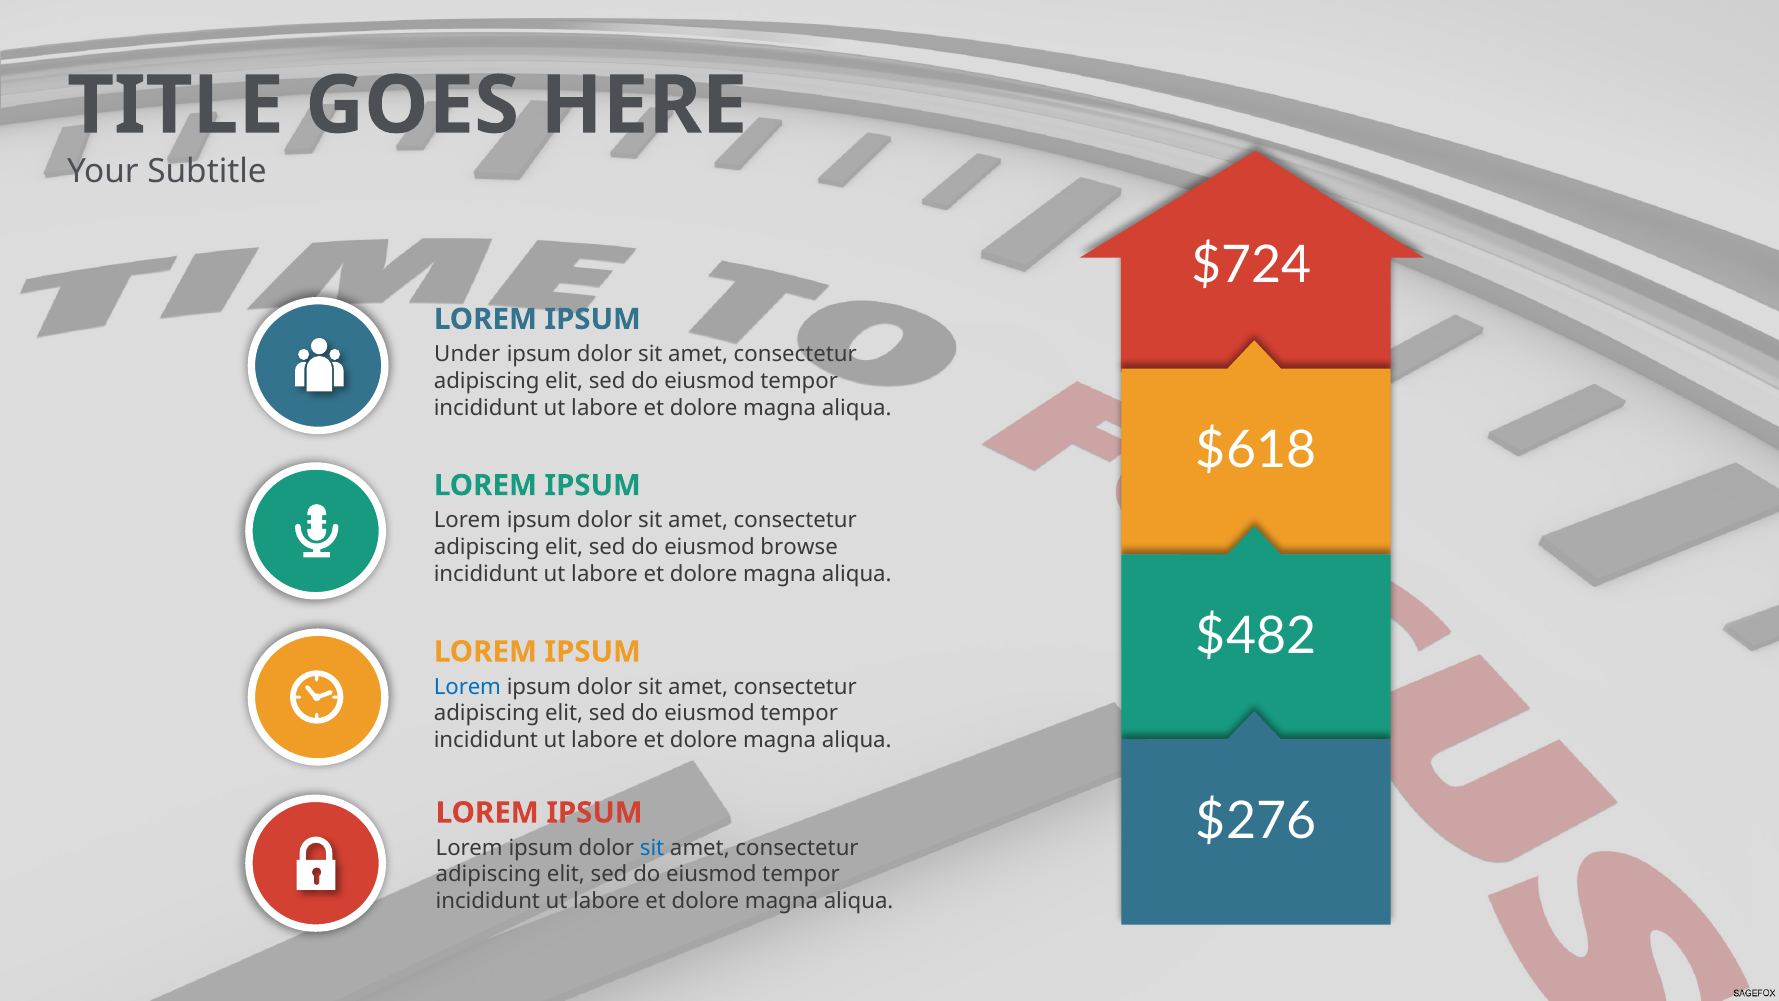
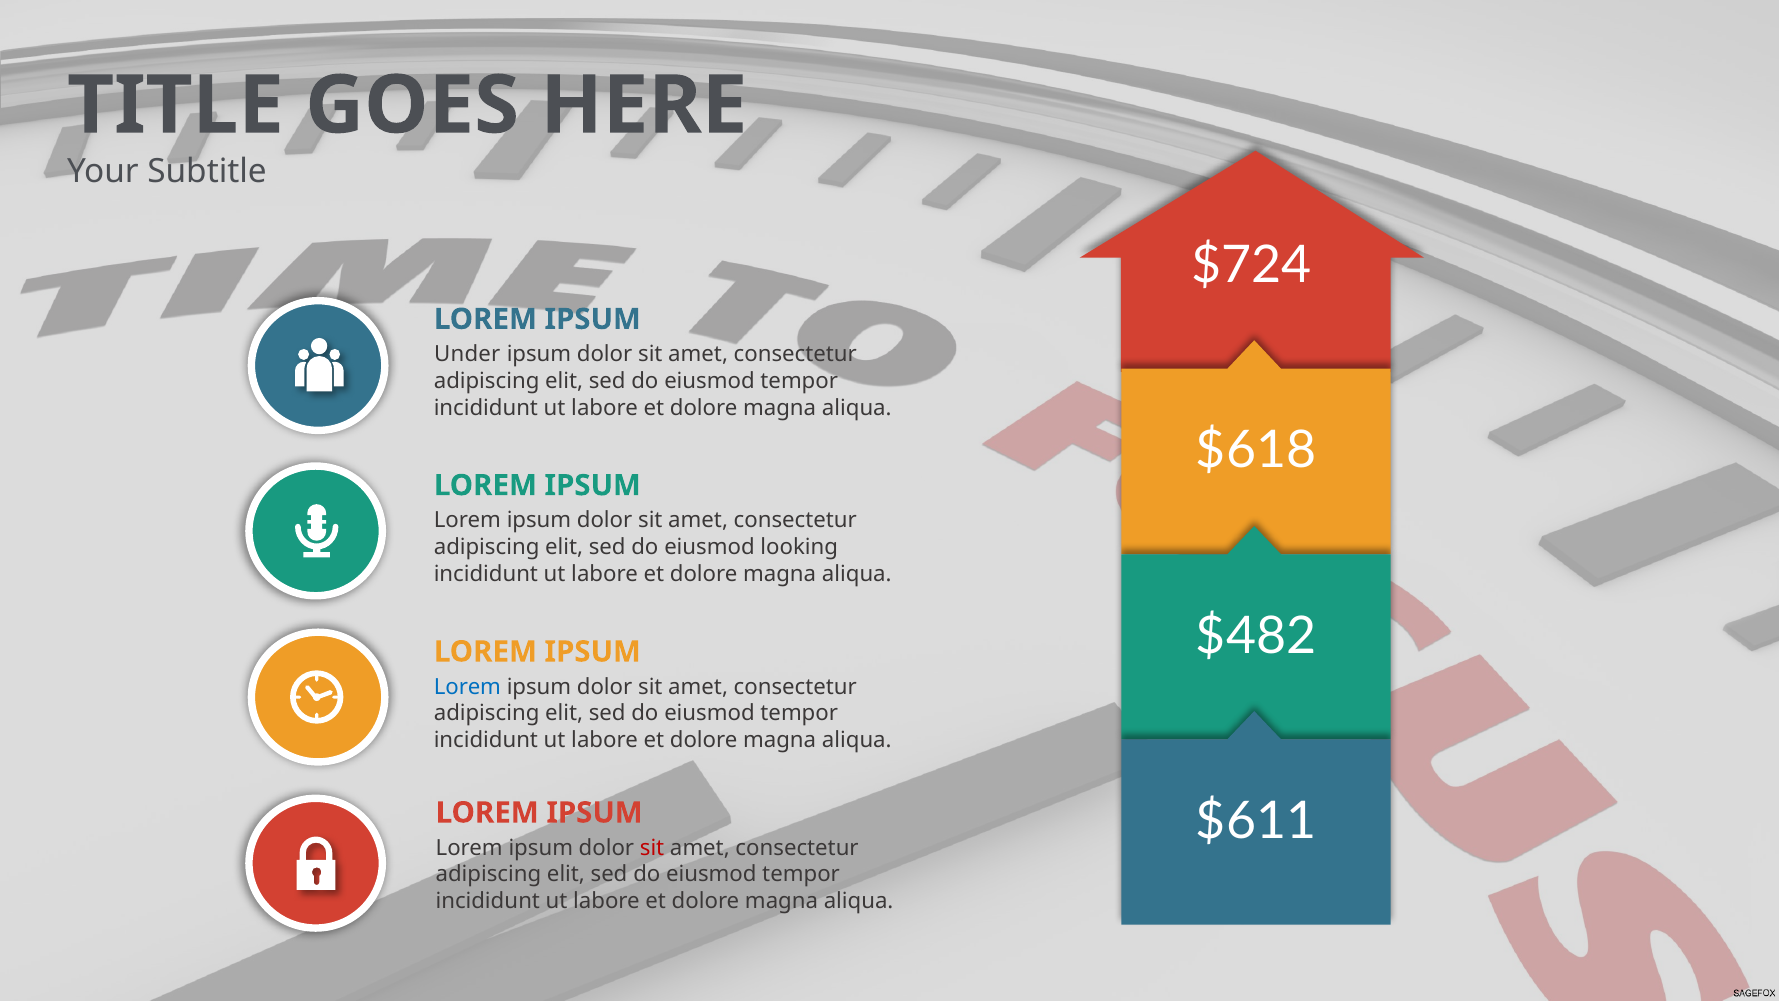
browse: browse -> looking
$276: $276 -> $611
sit at (652, 848) colour: blue -> red
